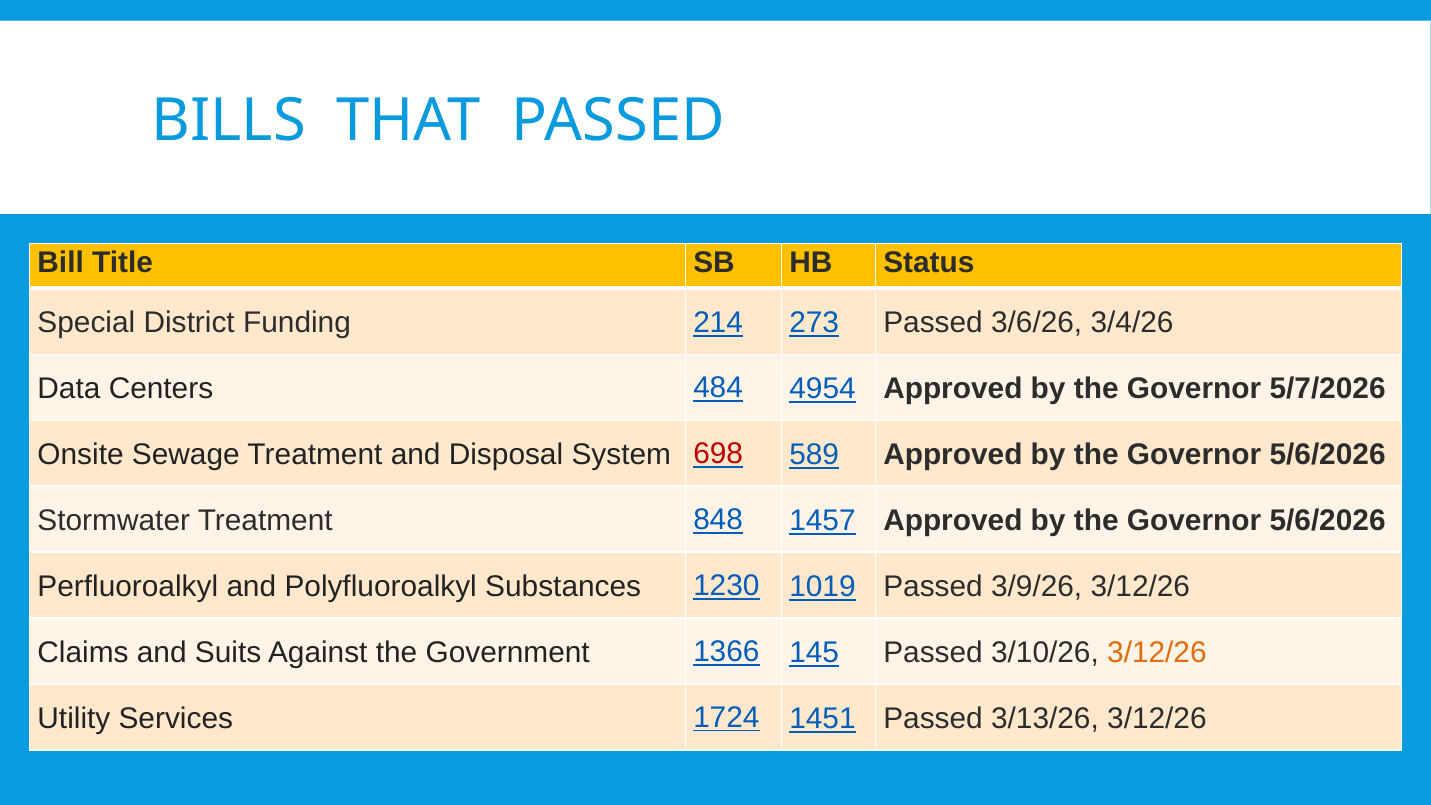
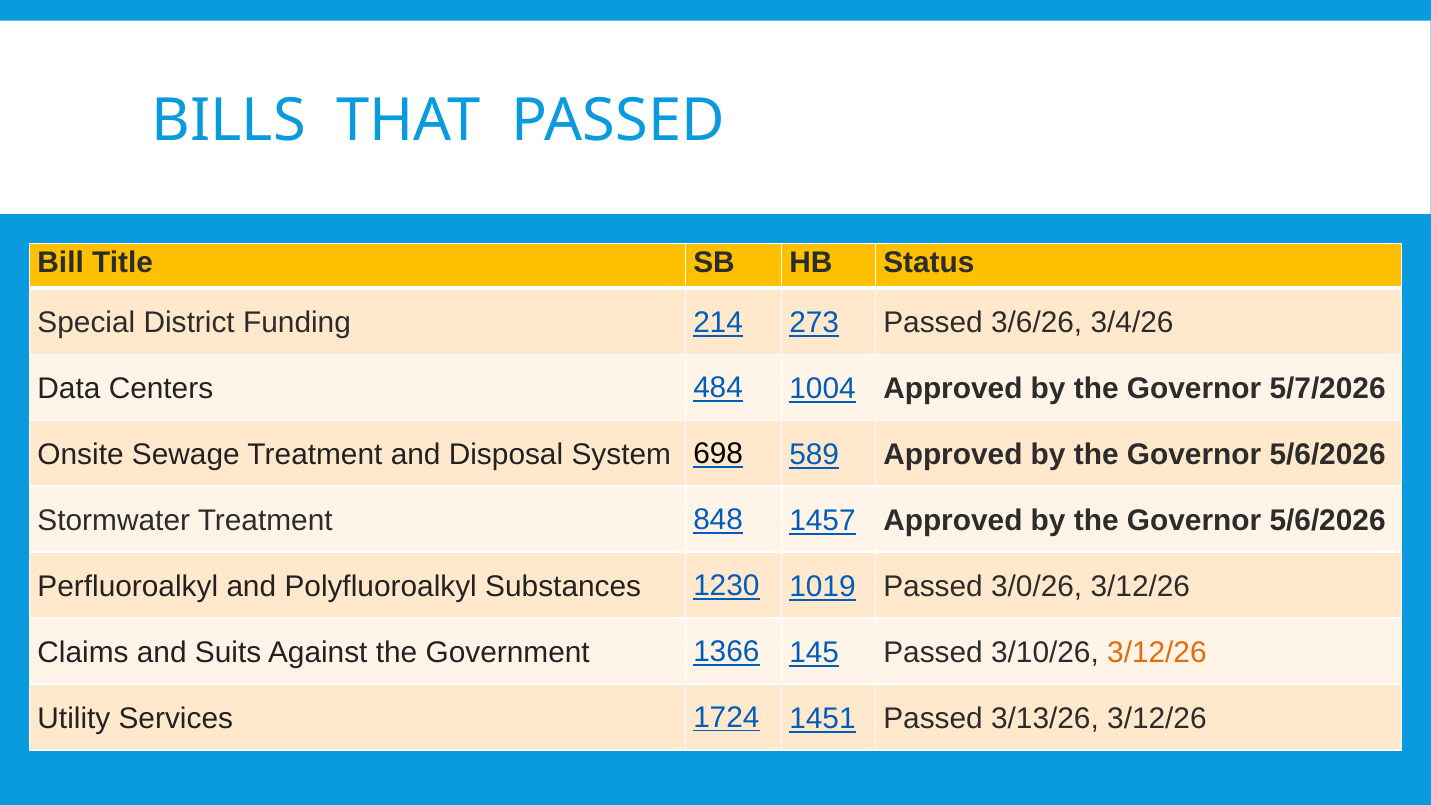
4954: 4954 -> 1004
698 colour: red -> black
3/9/26: 3/9/26 -> 3/0/26
